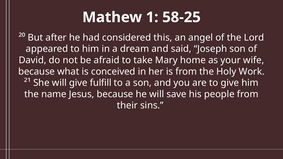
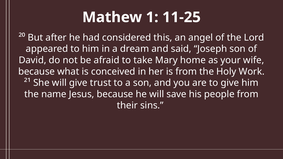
58-25: 58-25 -> 11-25
fulfill: fulfill -> trust
